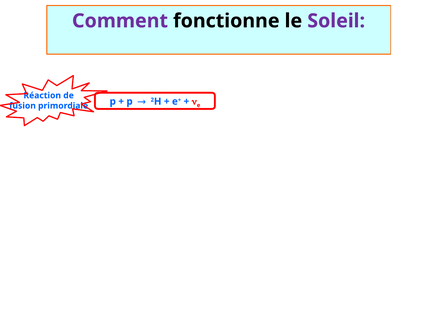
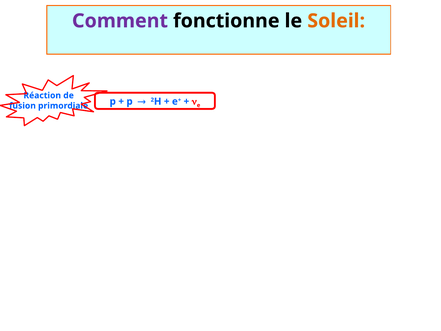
Soleil colour: purple -> orange
